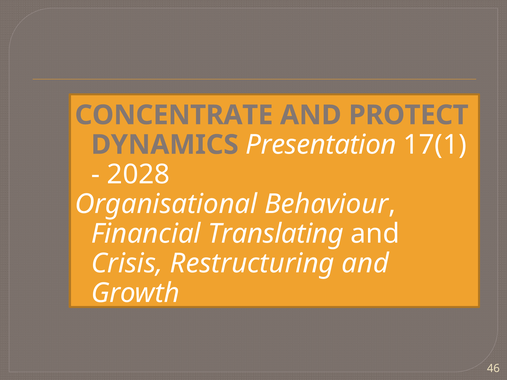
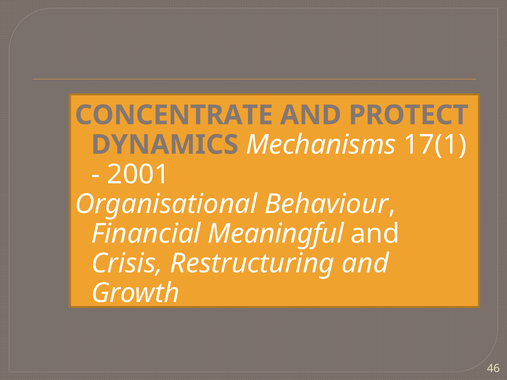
Presentation: Presentation -> Mechanisms
2028: 2028 -> 2001
Translating: Translating -> Meaningful
